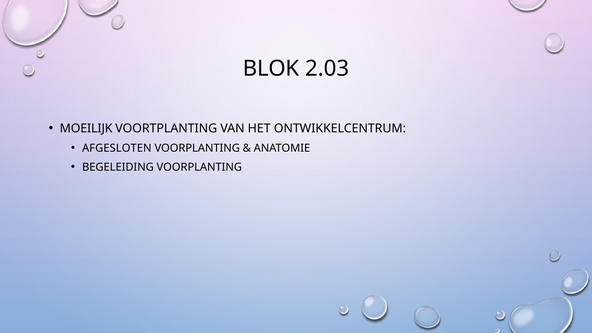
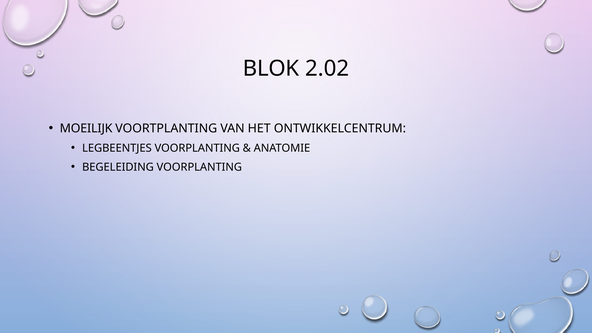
2.03: 2.03 -> 2.02
AFGESLOTEN: AFGESLOTEN -> LEGBEENTJES
